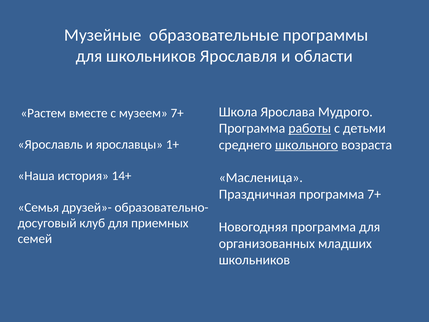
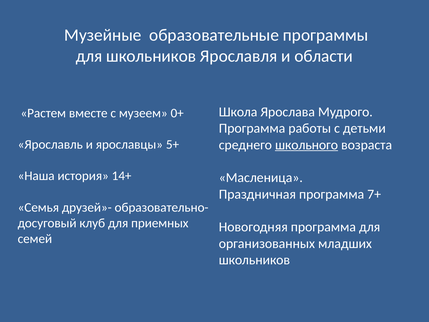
музеем 7+: 7+ -> 0+
работы underline: present -> none
1+: 1+ -> 5+
